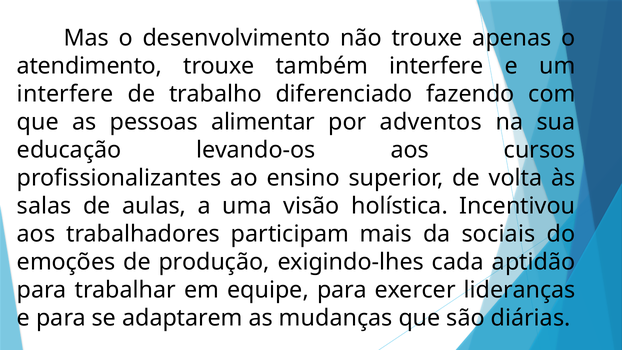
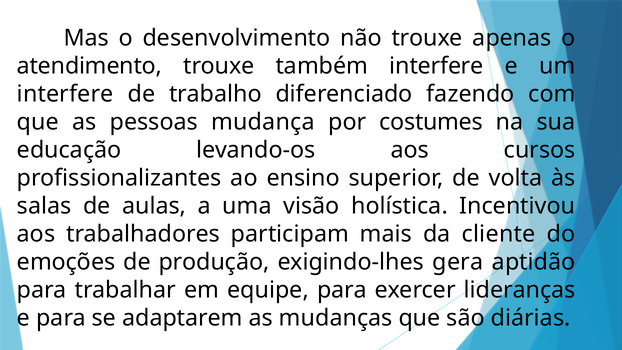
alimentar: alimentar -> mudança
adventos: adventos -> costumes
sociais: sociais -> cliente
cada: cada -> gera
